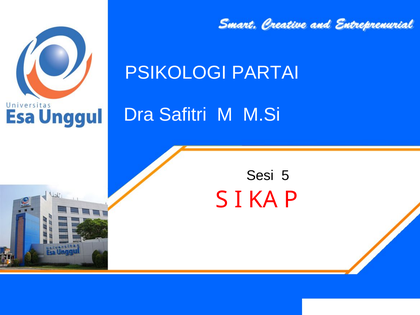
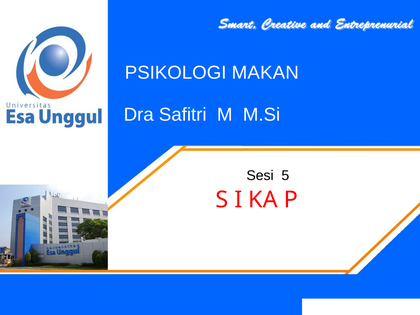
PARTAI: PARTAI -> MAKAN
